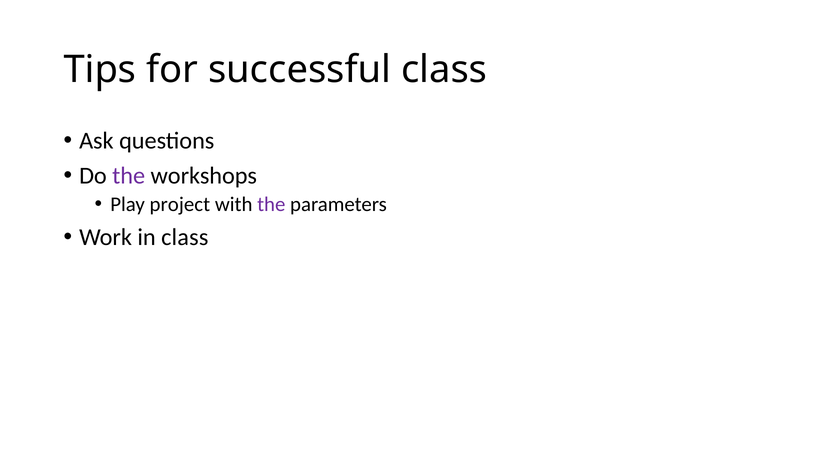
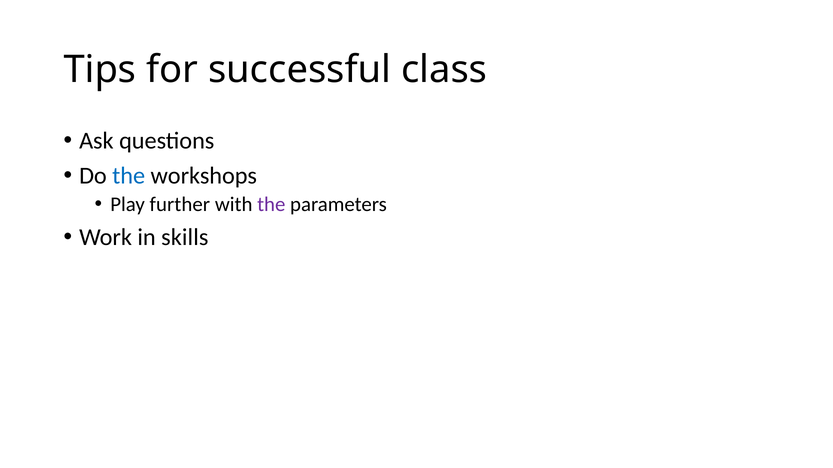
the at (129, 176) colour: purple -> blue
project: project -> further
in class: class -> skills
